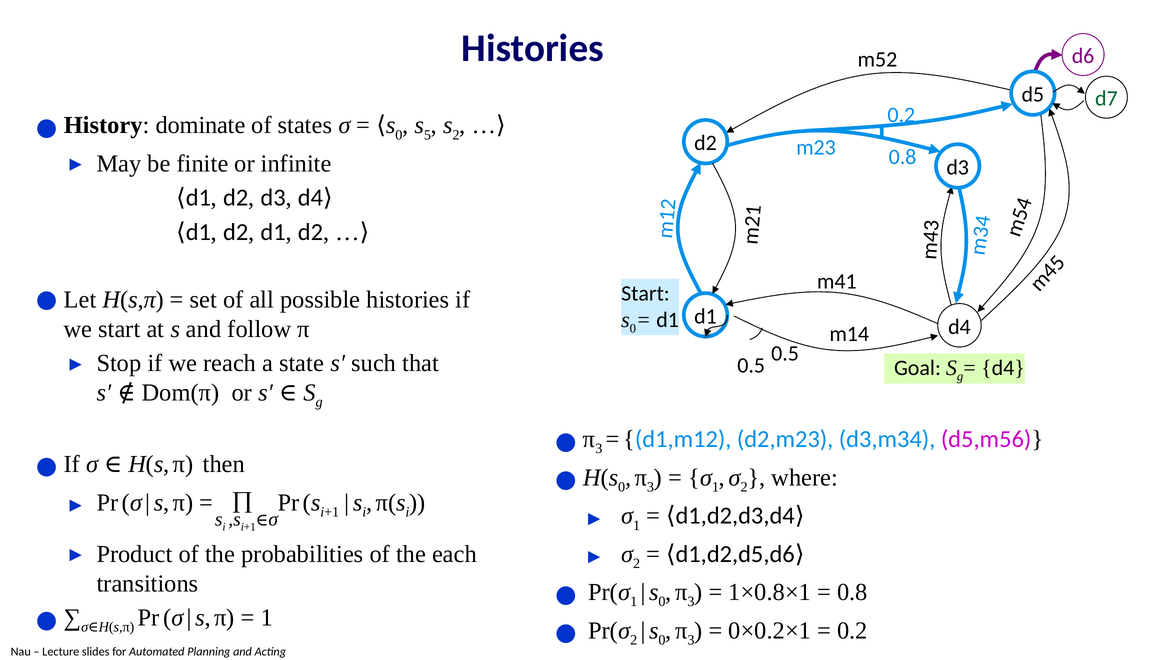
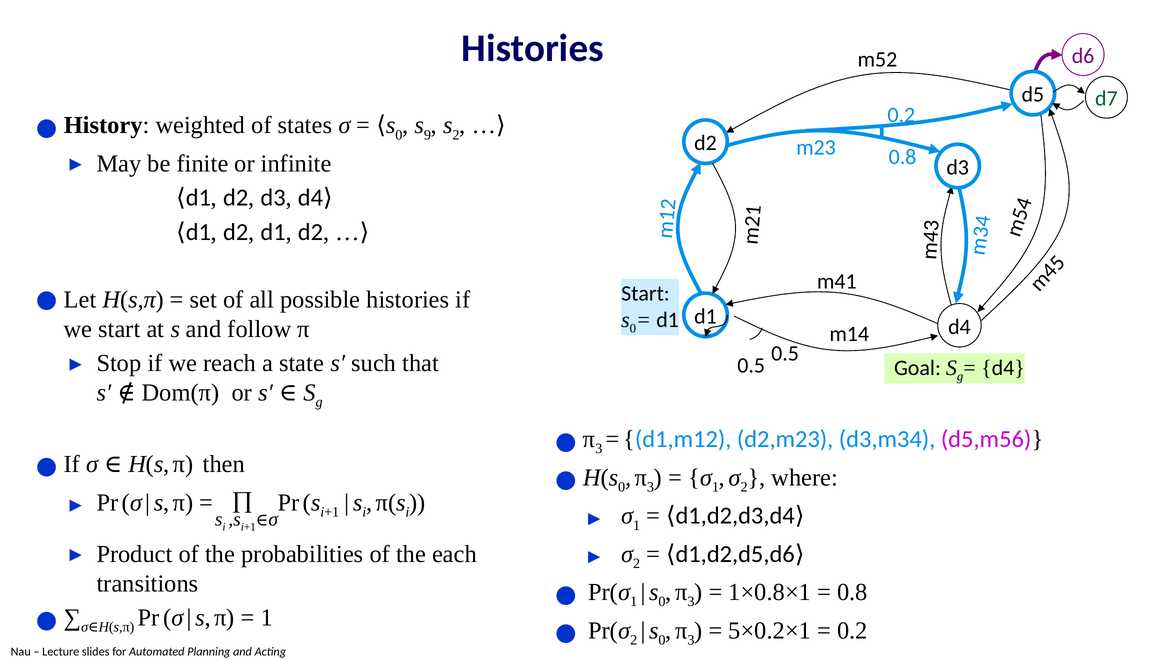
dominate: dominate -> weighted
s 5: 5 -> 9
0×0.2×1: 0×0.2×1 -> 5×0.2×1
